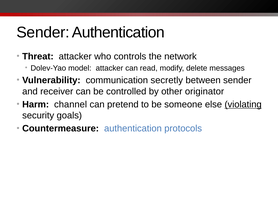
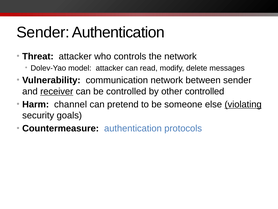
communication secretly: secretly -> network
receiver underline: none -> present
other originator: originator -> controlled
